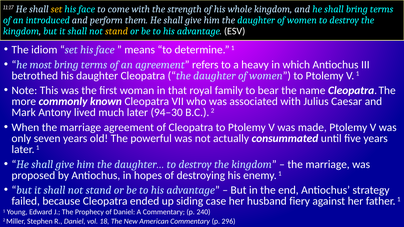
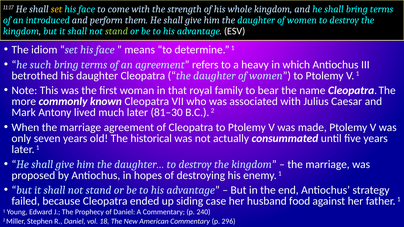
stand at (117, 31) colour: yellow -> light green
most: most -> such
94–30: 94–30 -> 81–30
powerful: powerful -> historical
fiery: fiery -> food
